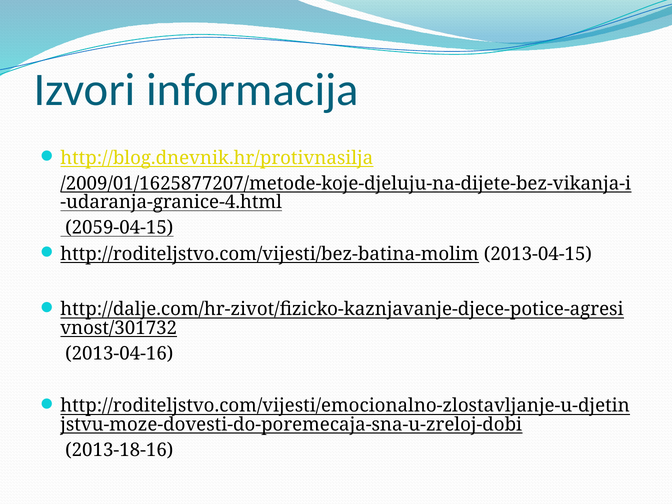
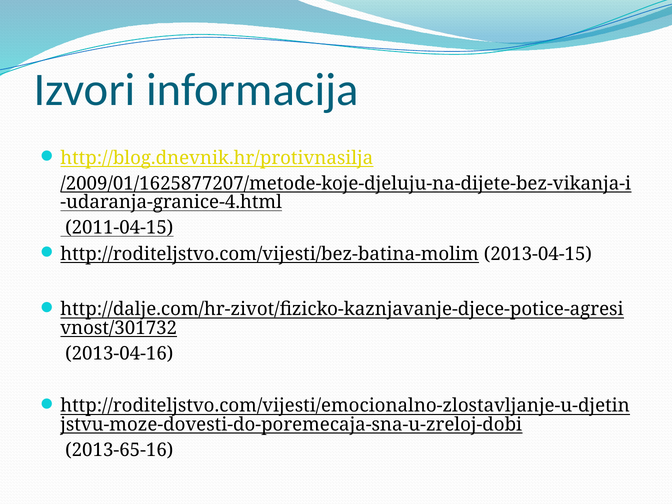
2059-04-15: 2059-04-15 -> 2011-04-15
2013-18-16: 2013-18-16 -> 2013-65-16
